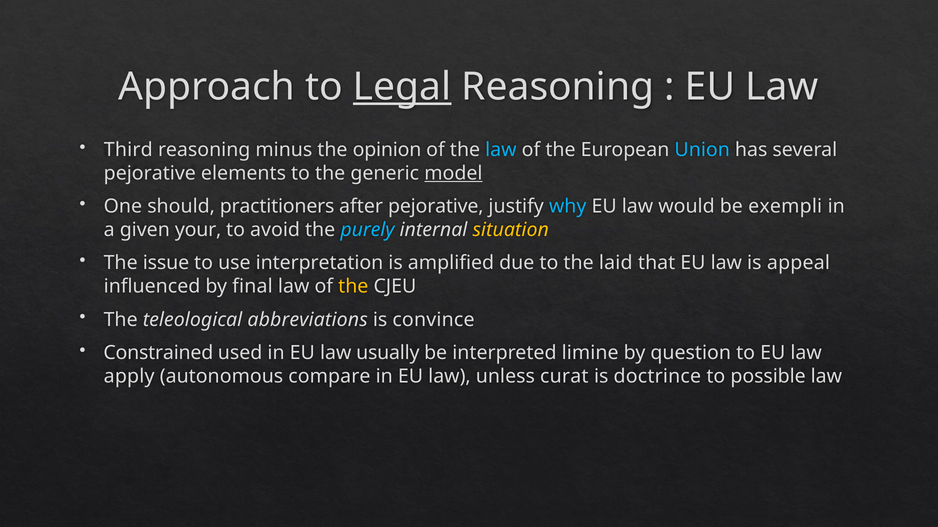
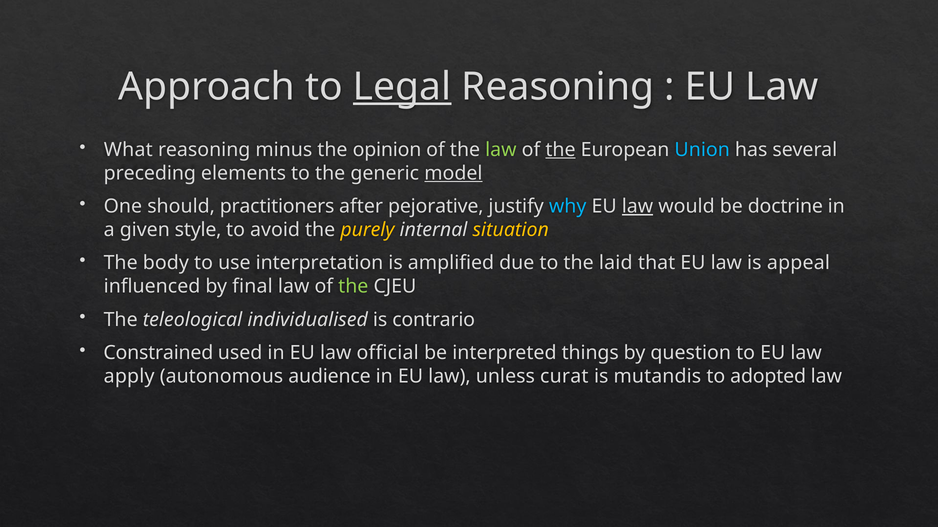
Third: Third -> What
law at (501, 150) colour: light blue -> light green
the at (560, 150) underline: none -> present
pejorative at (150, 173): pejorative -> preceding
law at (637, 207) underline: none -> present
exempli: exempli -> doctrine
your: your -> style
purely colour: light blue -> yellow
issue: issue -> body
the at (353, 287) colour: yellow -> light green
abbreviations: abbreviations -> individualised
convince: convince -> contrario
usually: usually -> official
limine: limine -> things
compare: compare -> audience
doctrince: doctrince -> mutandis
possible: possible -> adopted
